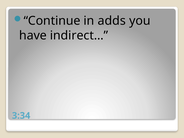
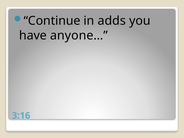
indirect…: indirect… -> anyone…
3:34: 3:34 -> 3:16
